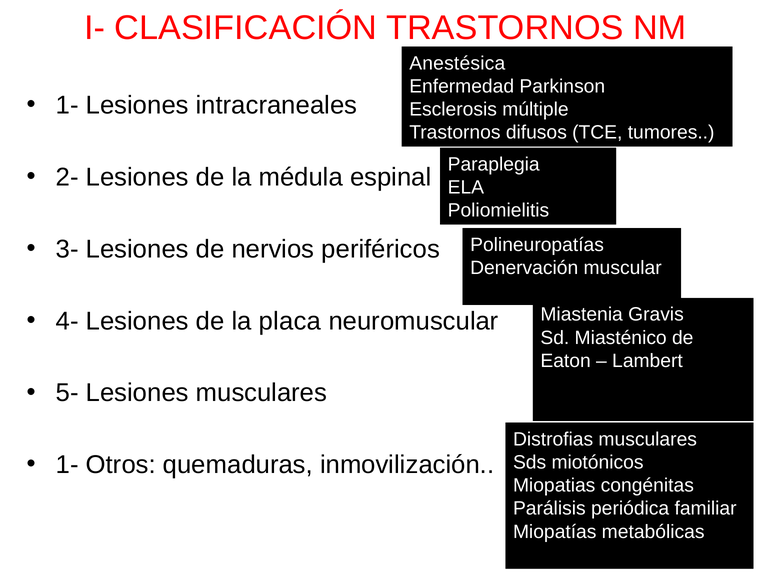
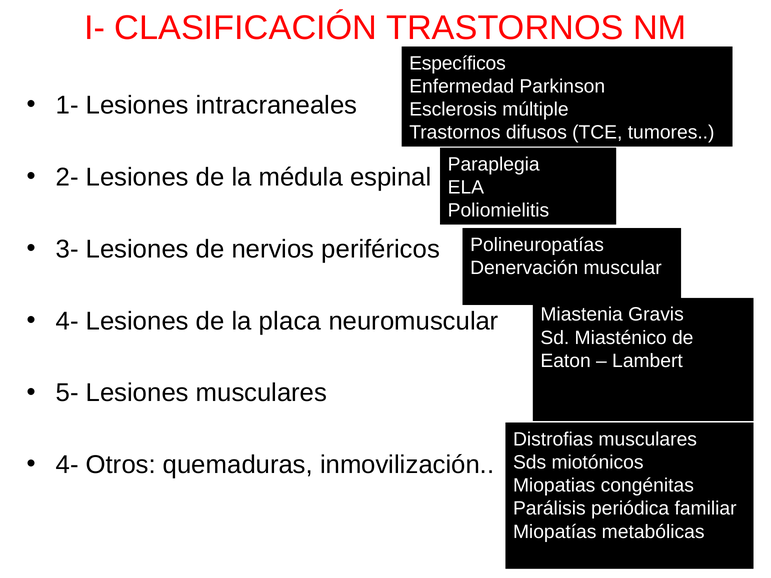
Anestésica: Anestésica -> Específicos
1- at (67, 465): 1- -> 4-
